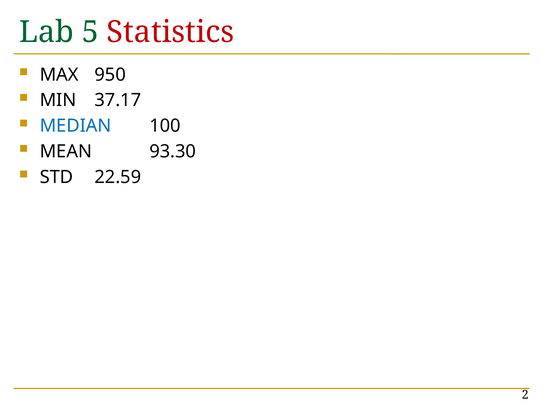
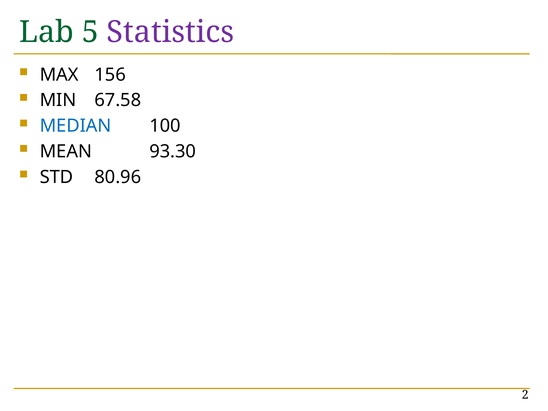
Statistics colour: red -> purple
950: 950 -> 156
37.17: 37.17 -> 67.58
22.59: 22.59 -> 80.96
